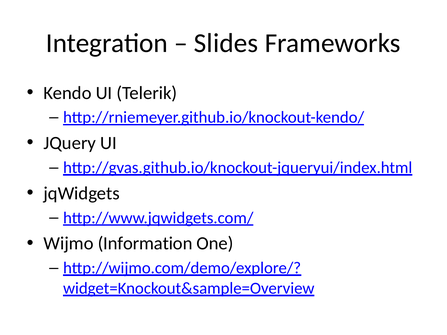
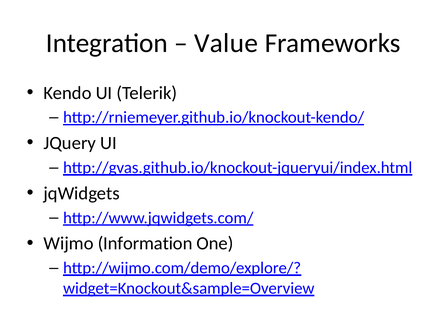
Slides: Slides -> Value
